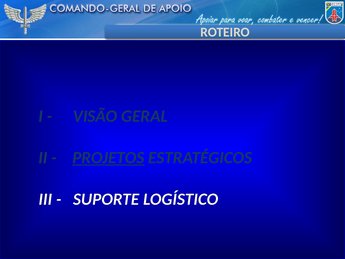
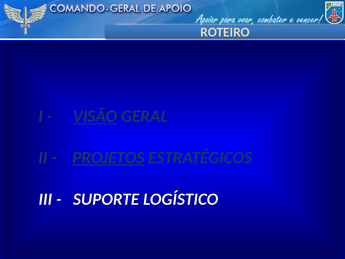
VISÃO underline: none -> present
